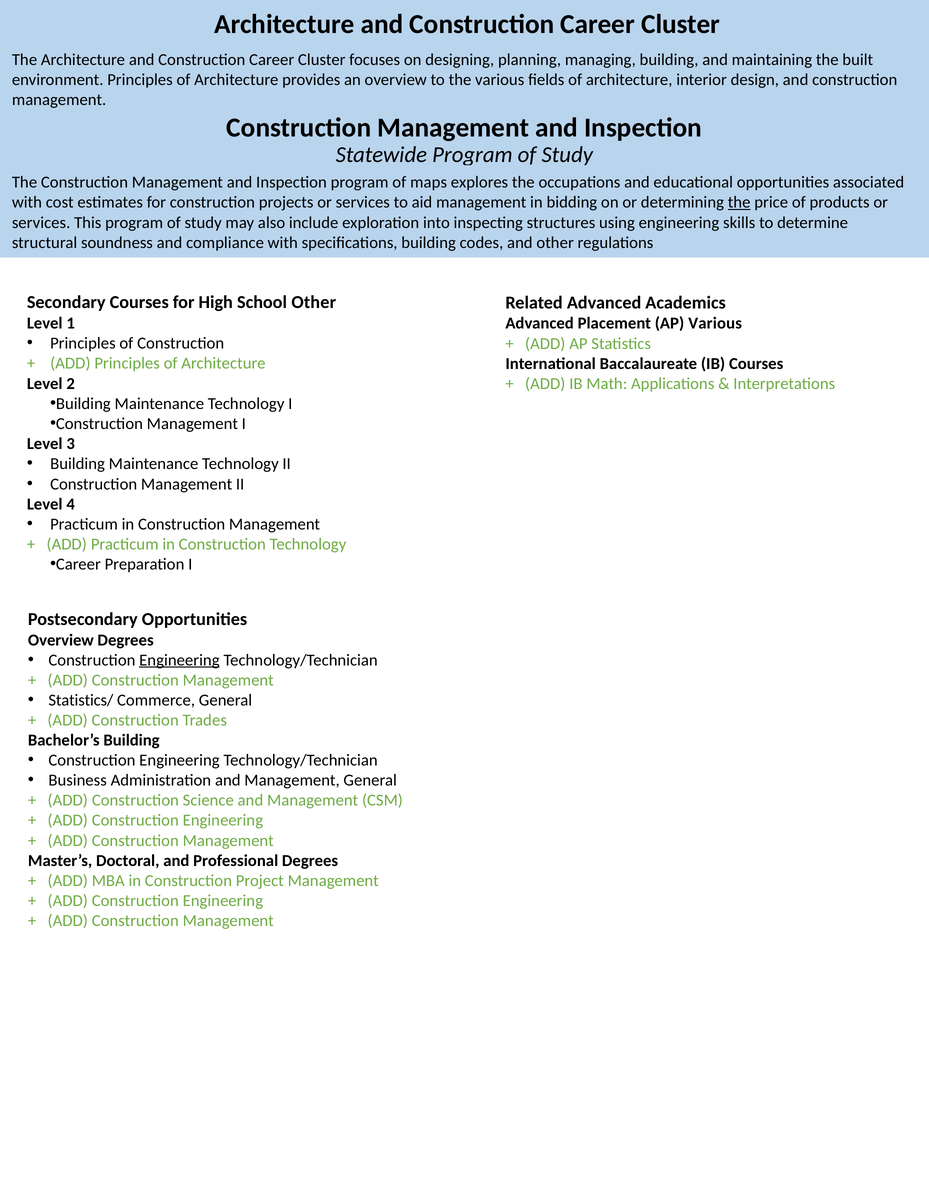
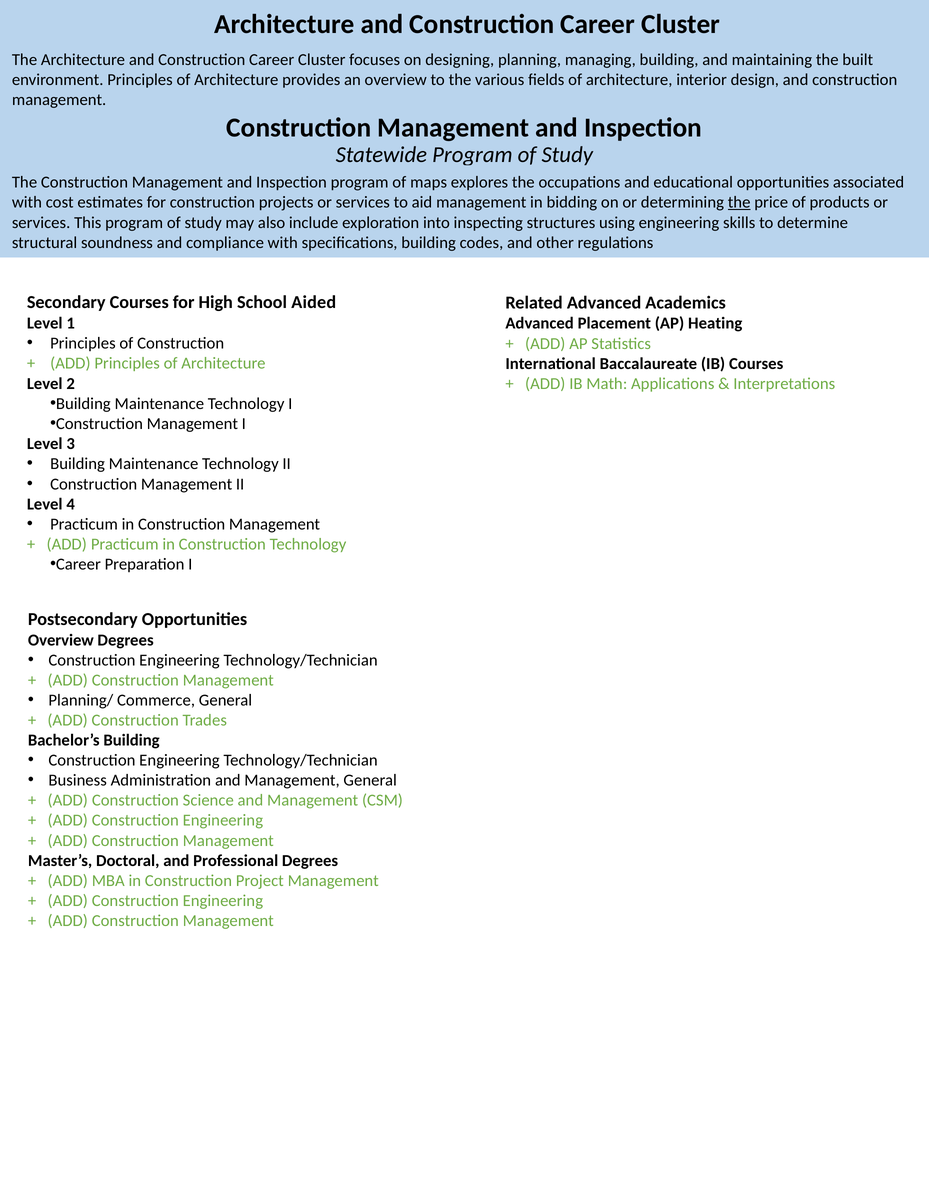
School Other: Other -> Aided
AP Various: Various -> Heating
Engineering at (179, 660) underline: present -> none
Statistics/: Statistics/ -> Planning/
